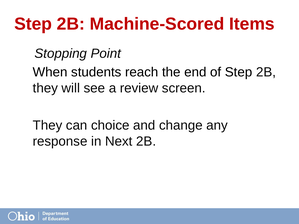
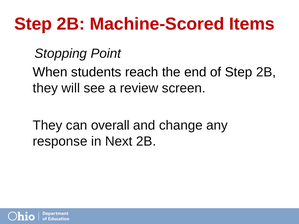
choice: choice -> overall
